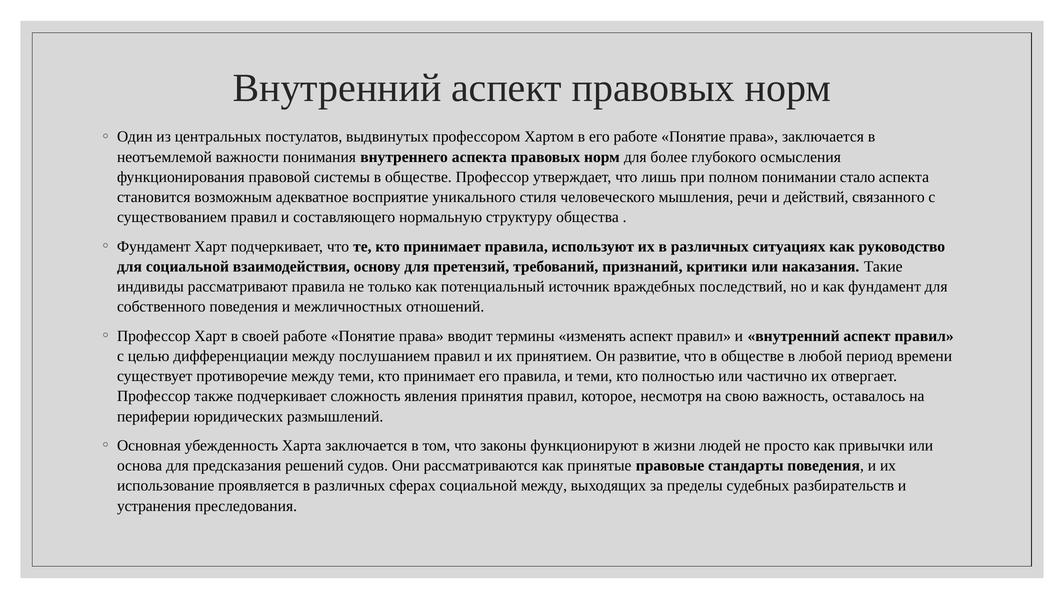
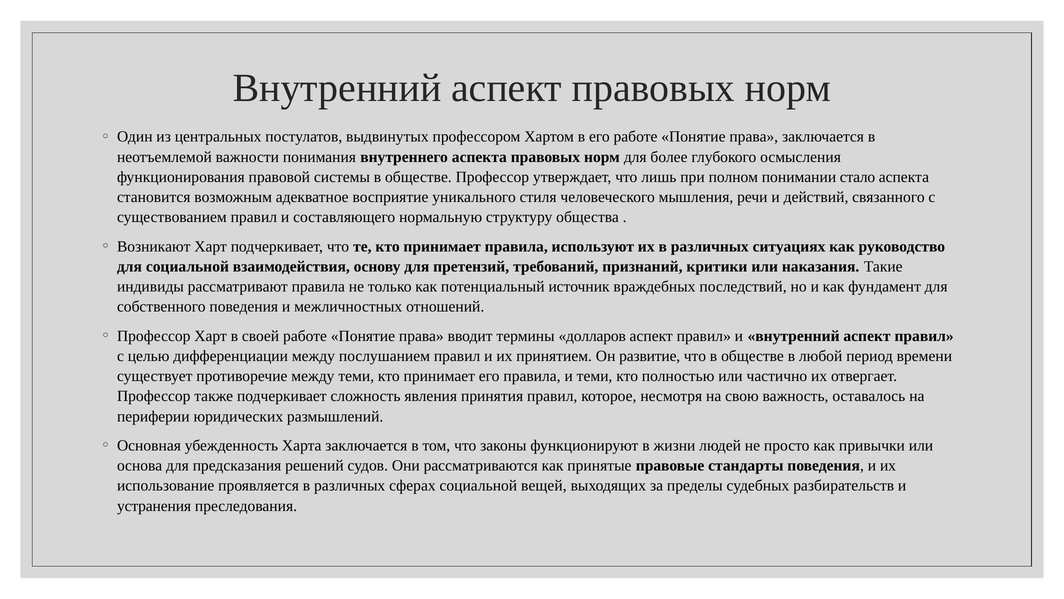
Фундамент at (154, 246): Фундамент -> Возникают
изменять: изменять -> долларов
социальной между: между -> вещей
